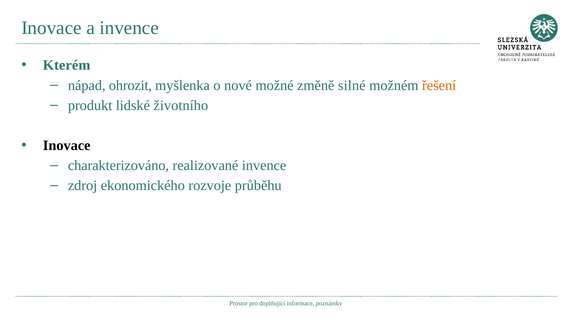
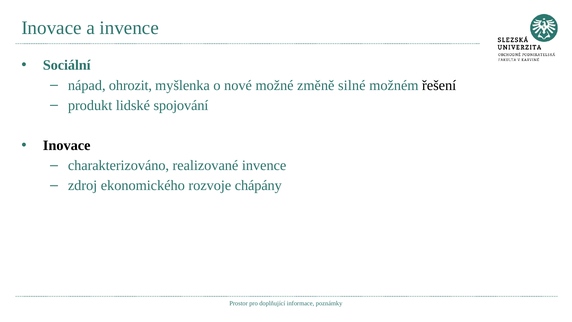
Kterém: Kterém -> Sociální
řešení colour: orange -> black
životního: životního -> spojování
průběhu: průběhu -> chápány
